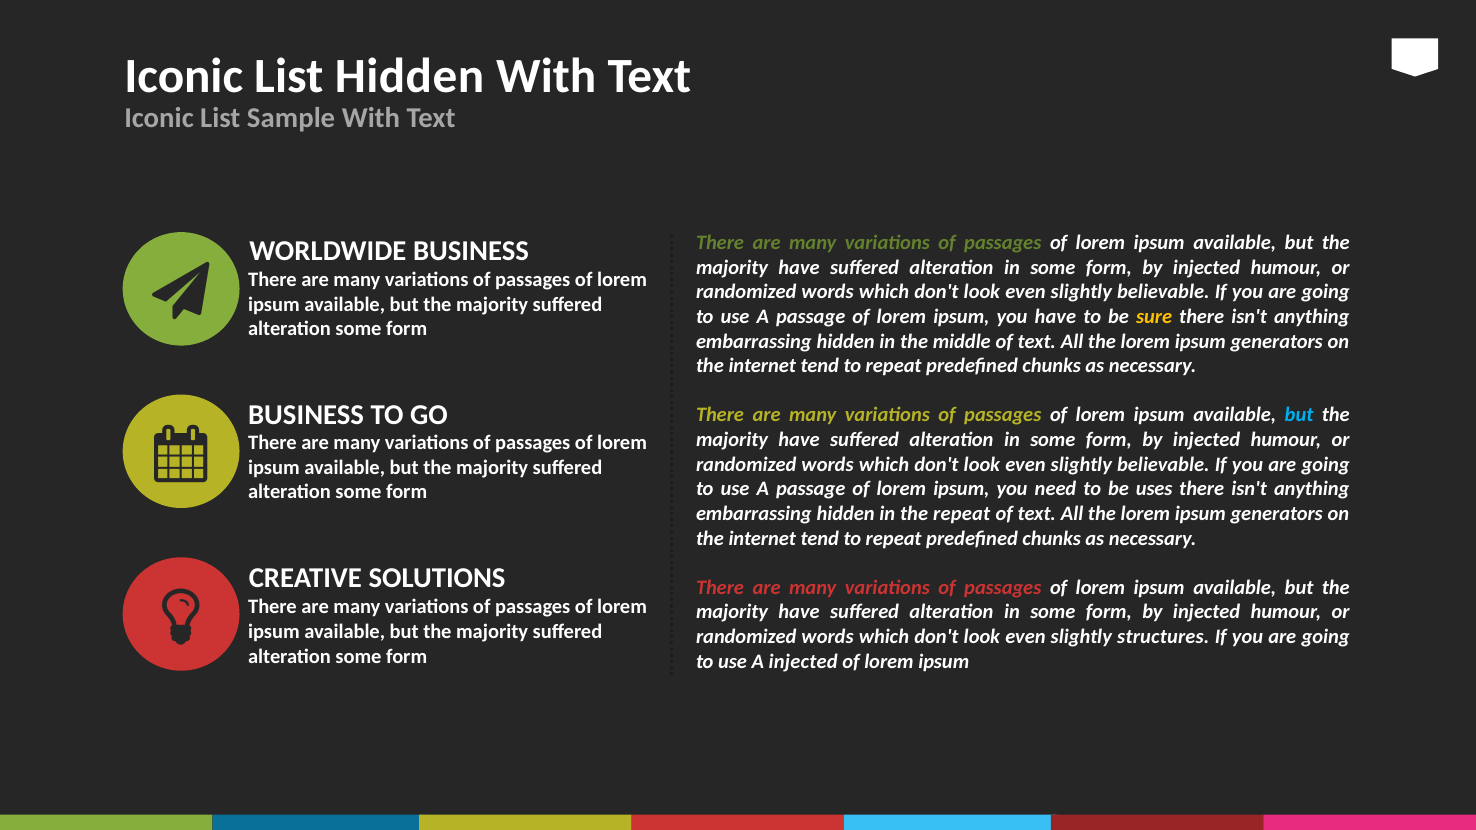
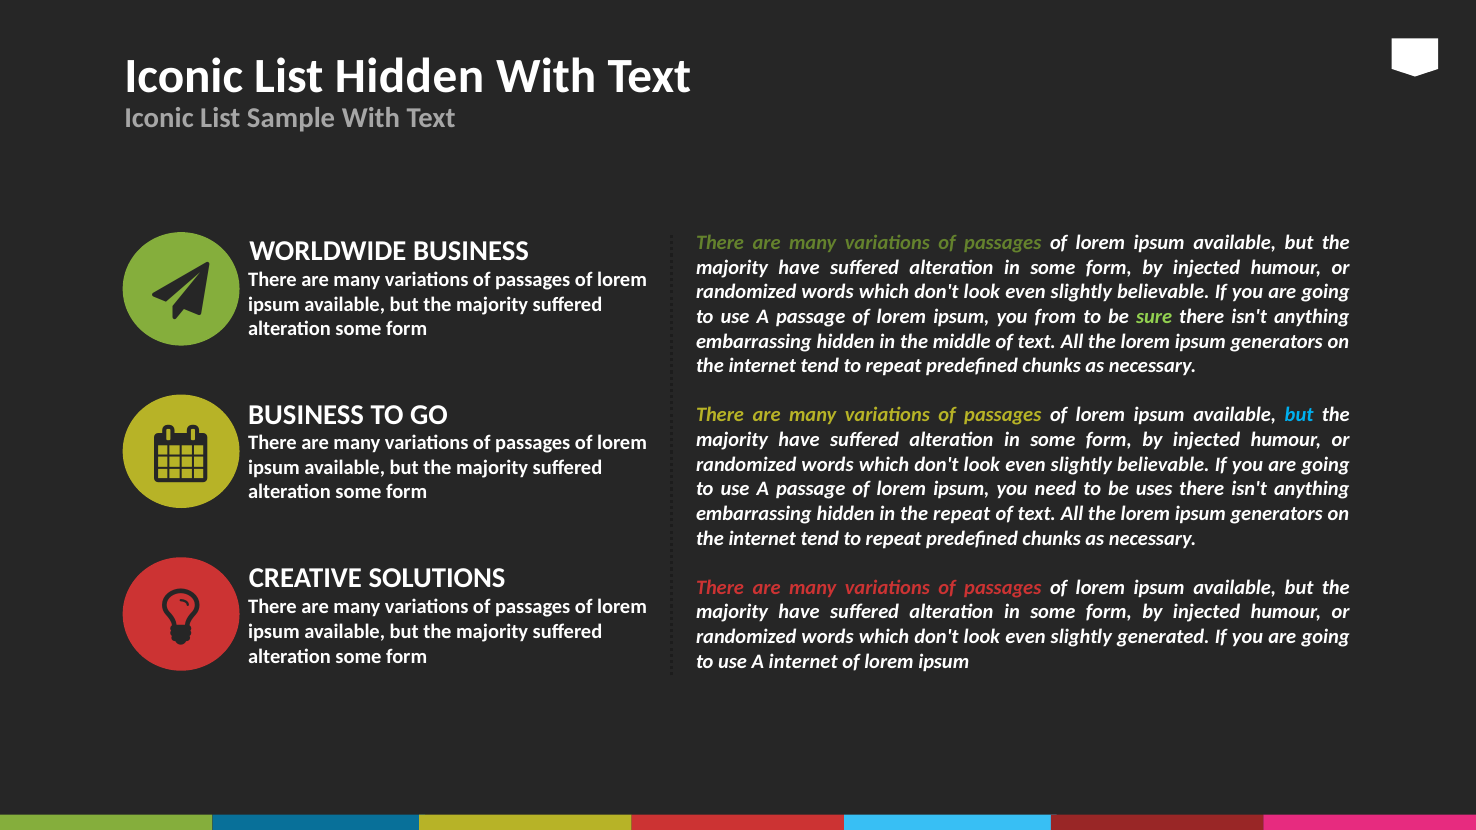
you have: have -> from
sure colour: yellow -> light green
structures: structures -> generated
A injected: injected -> internet
